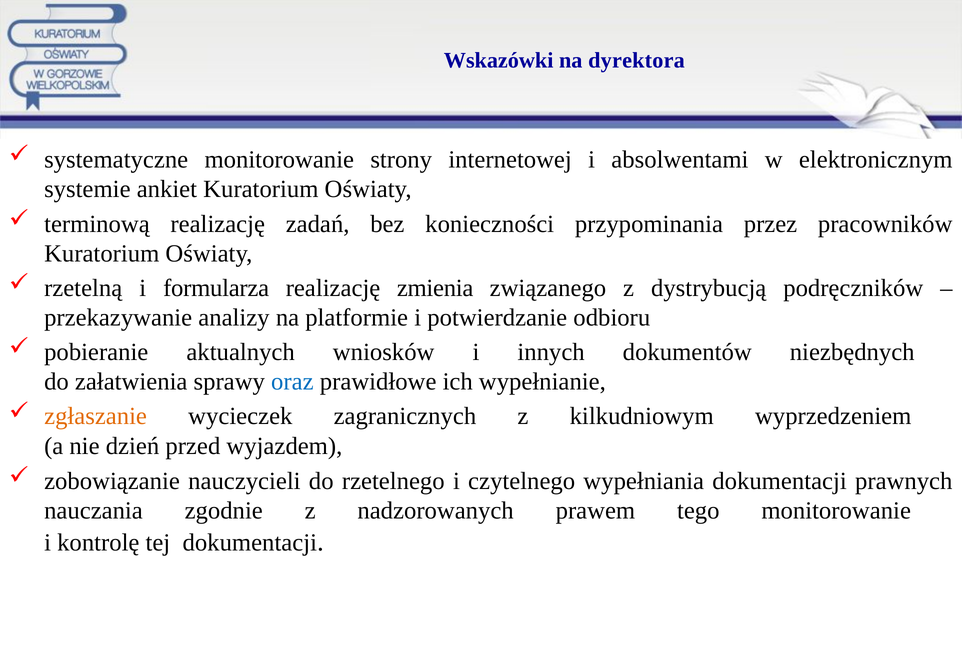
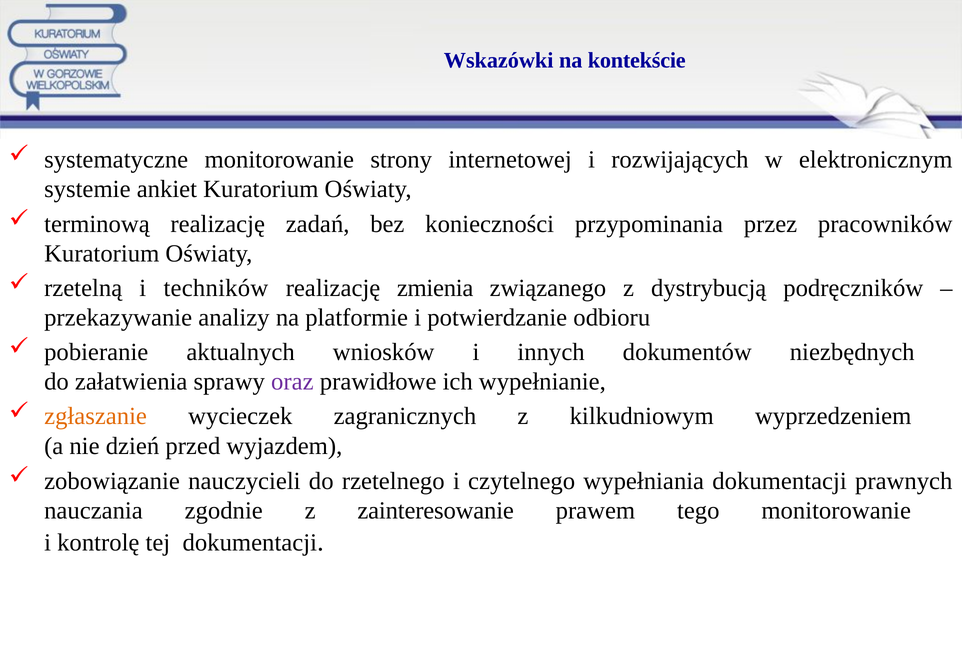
dyrektora: dyrektora -> kontekście
absolwentami: absolwentami -> rozwijających
formularza: formularza -> techników
oraz colour: blue -> purple
nadzorowanych: nadzorowanych -> zainteresowanie
